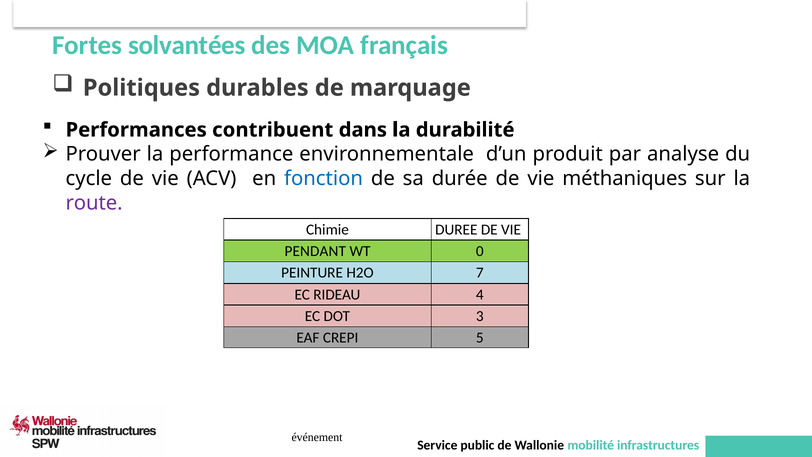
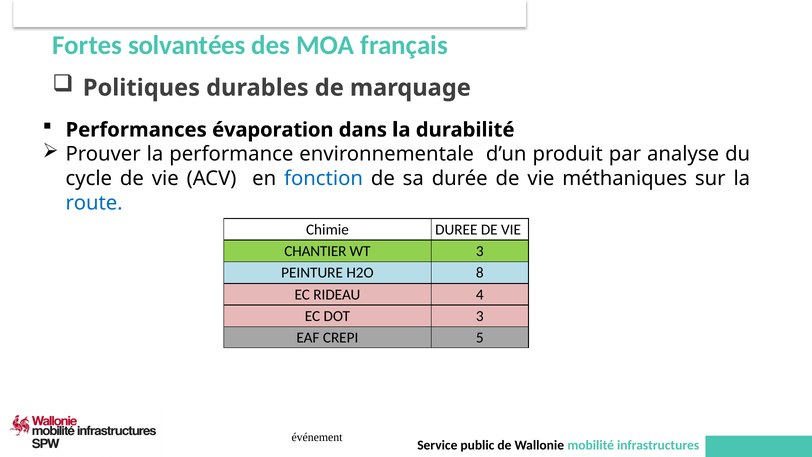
contribuent: contribuent -> évaporation
route colour: purple -> blue
PENDANT: PENDANT -> CHANTIER
WT 0: 0 -> 3
7: 7 -> 8
